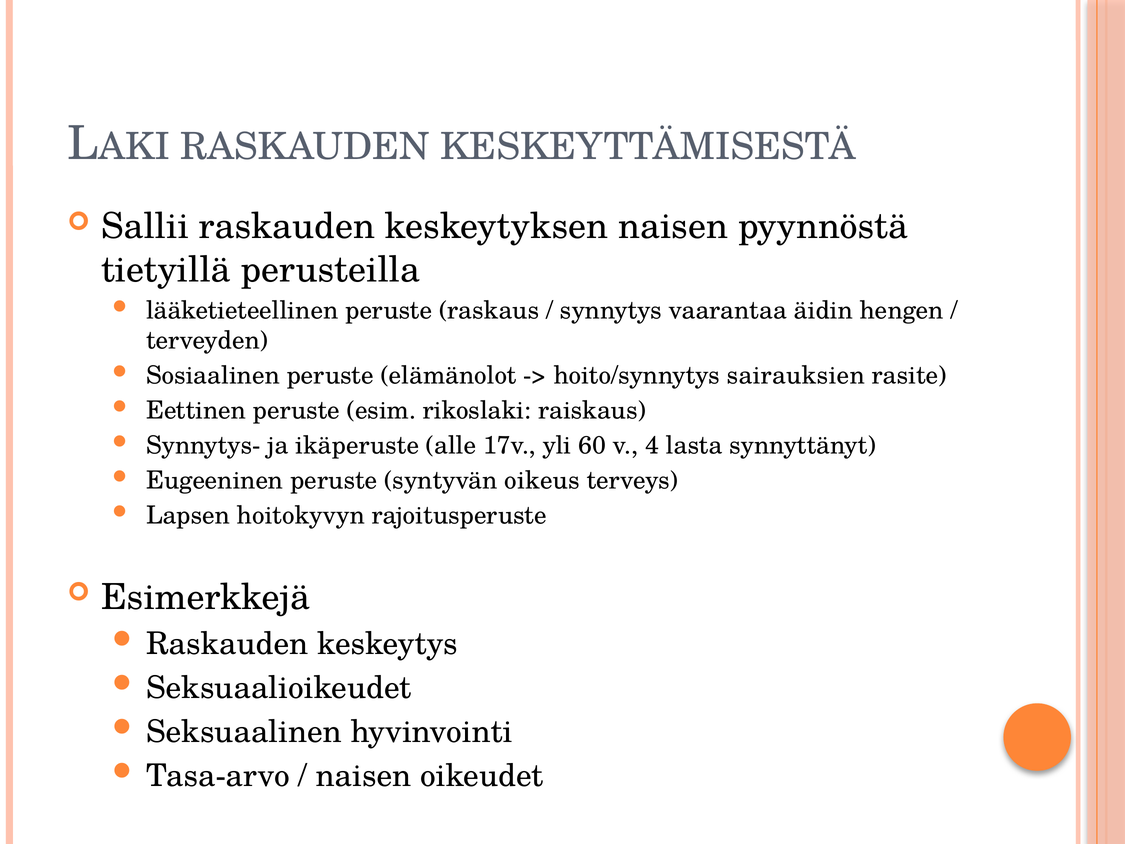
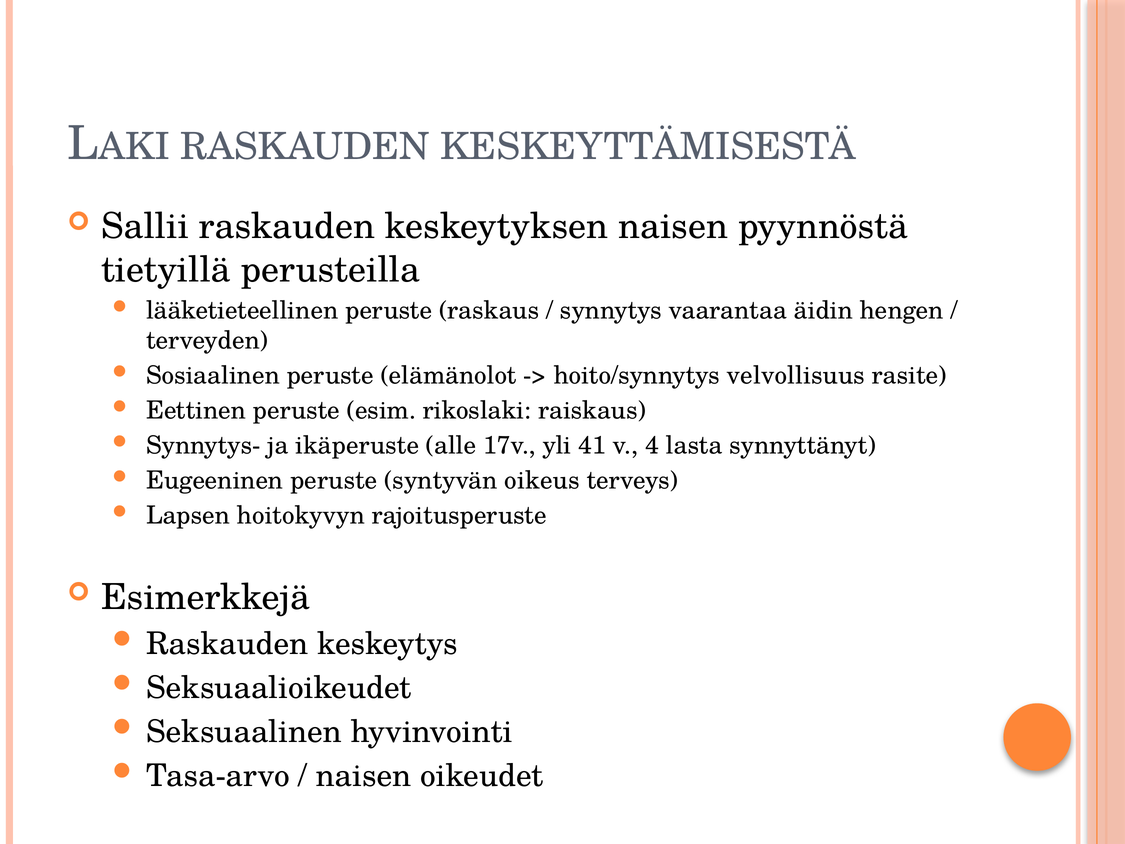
sairauksien: sairauksien -> velvollisuus
60: 60 -> 41
